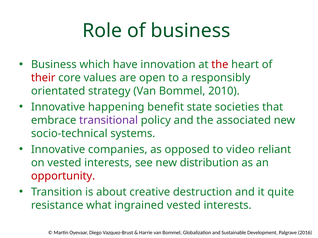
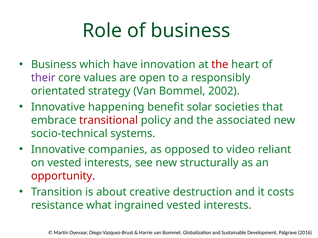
their colour: red -> purple
2010: 2010 -> 2002
state: state -> solar
transitional colour: purple -> red
distribution: distribution -> structurally
quite: quite -> costs
